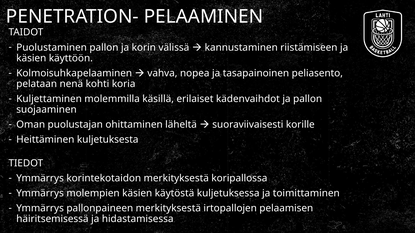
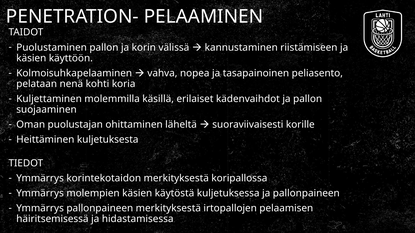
ja toimittaminen: toimittaminen -> pallonpaineen
